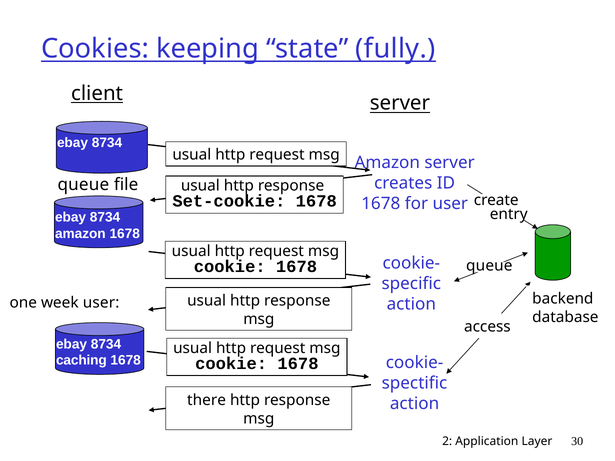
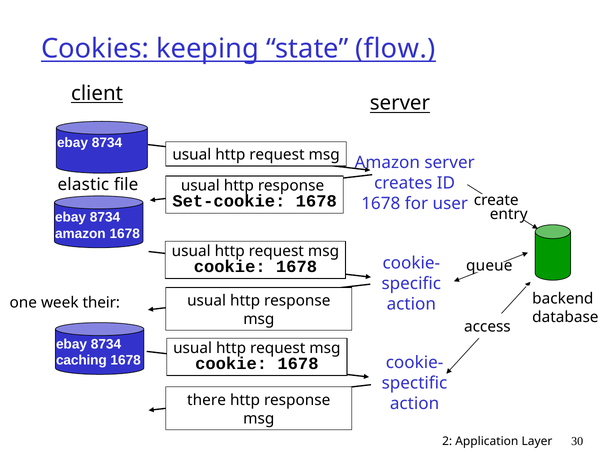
fully: fully -> flow
queue at (83, 185): queue -> elastic
week user: user -> their
